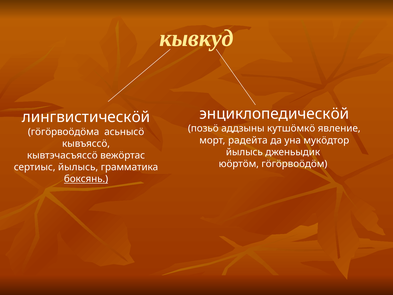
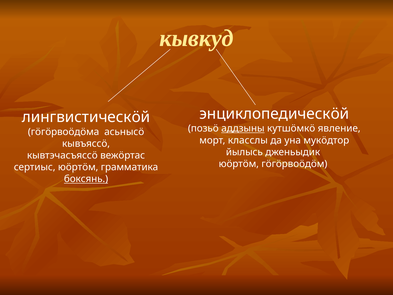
аддзыны underline: none -> present
радейта: радейта -> класслы
сертиыс йылысь: йылысь -> юöртöм
